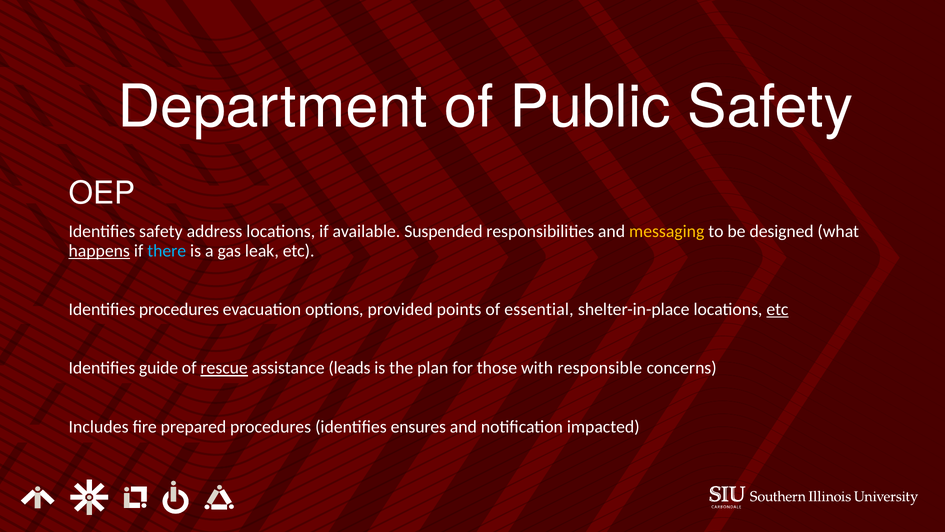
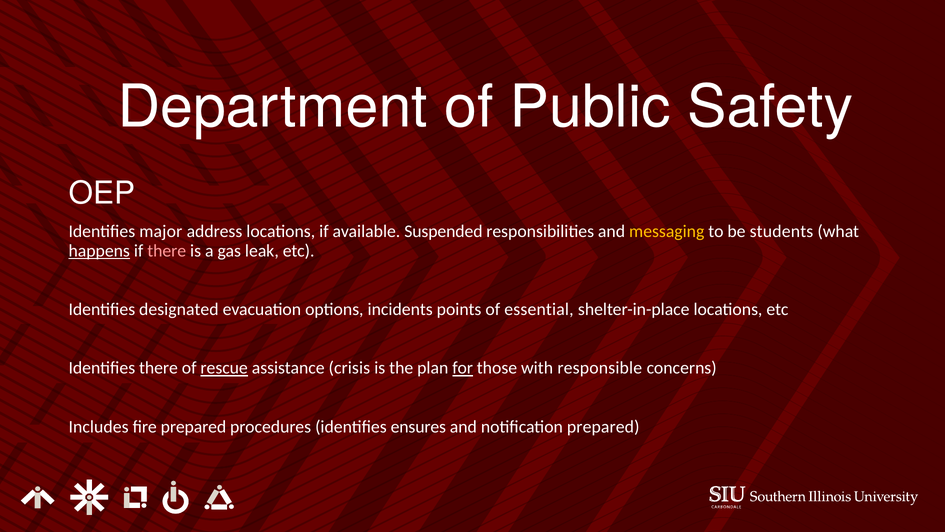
Identifies safety: safety -> major
designed: designed -> students
there at (167, 251) colour: light blue -> pink
Identifies procedures: procedures -> designated
provided: provided -> incidents
etc at (777, 309) underline: present -> none
Identifies guide: guide -> there
leads: leads -> crisis
for underline: none -> present
notification impacted: impacted -> prepared
